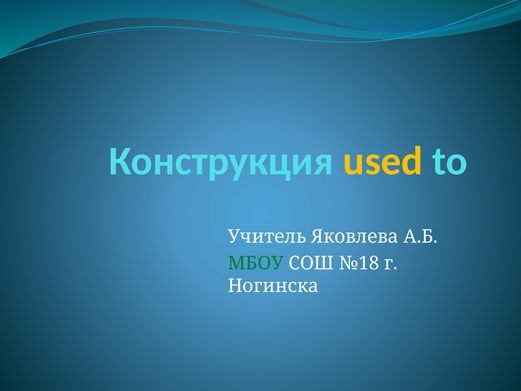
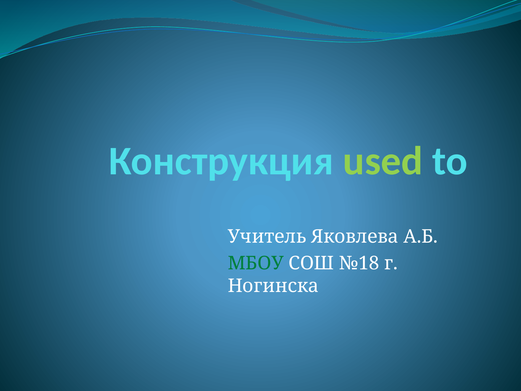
used colour: yellow -> light green
